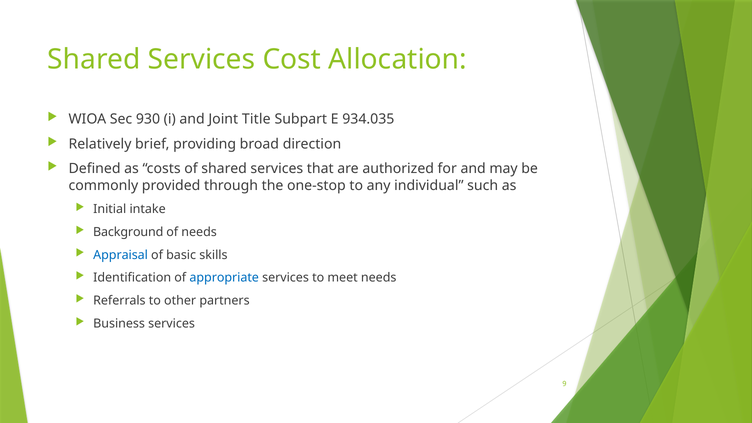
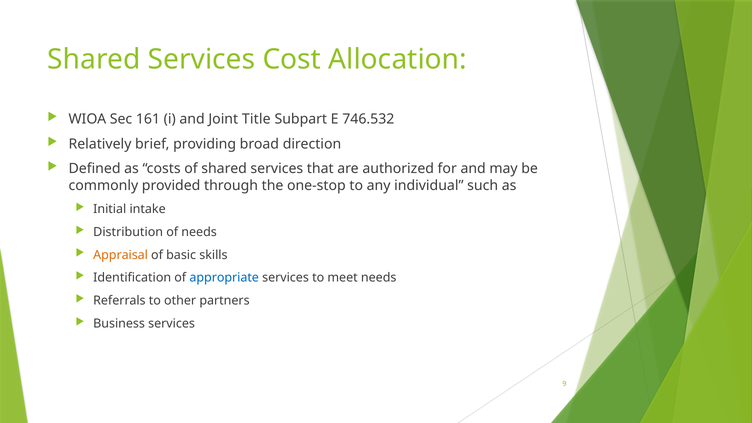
930: 930 -> 161
934.035: 934.035 -> 746.532
Background: Background -> Distribution
Appraisal colour: blue -> orange
